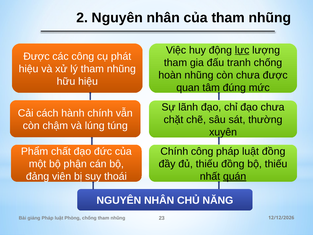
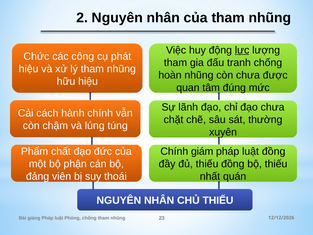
Được at (36, 56): Được -> Chức
Chính công: công -> giám
quán underline: present -> none
CHỦ NĂNG: NĂNG -> THIẾU
